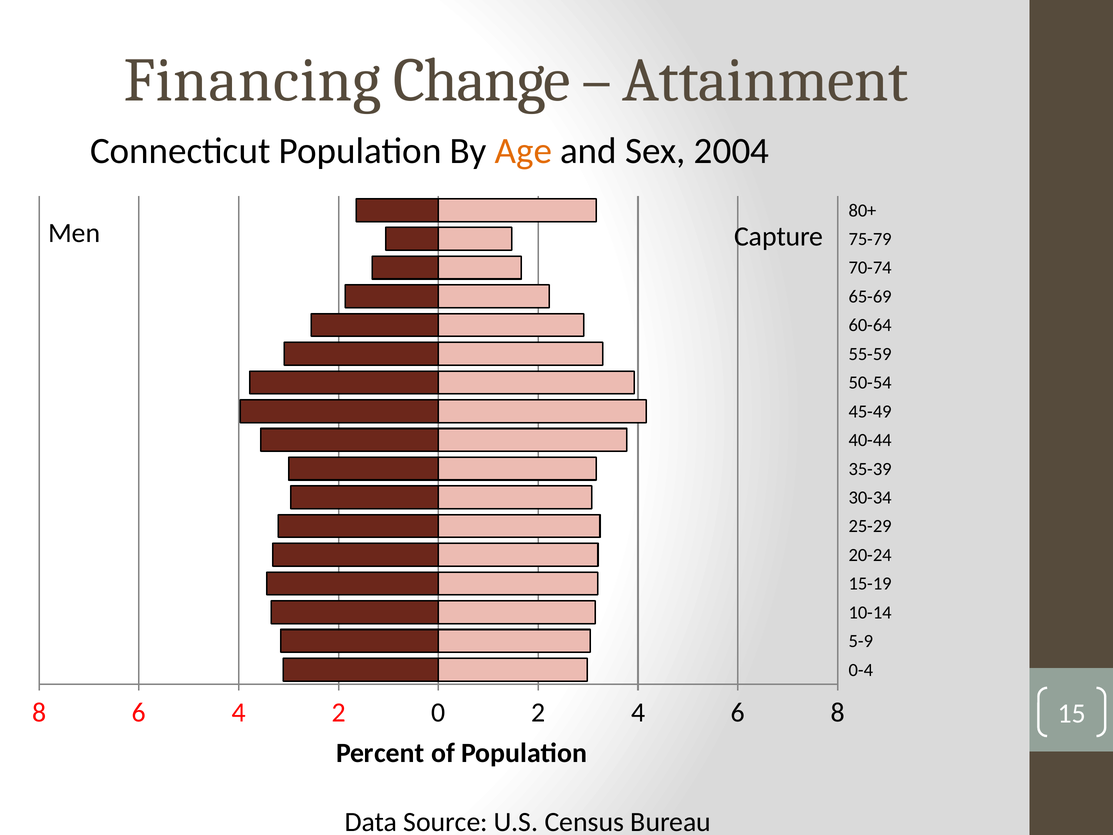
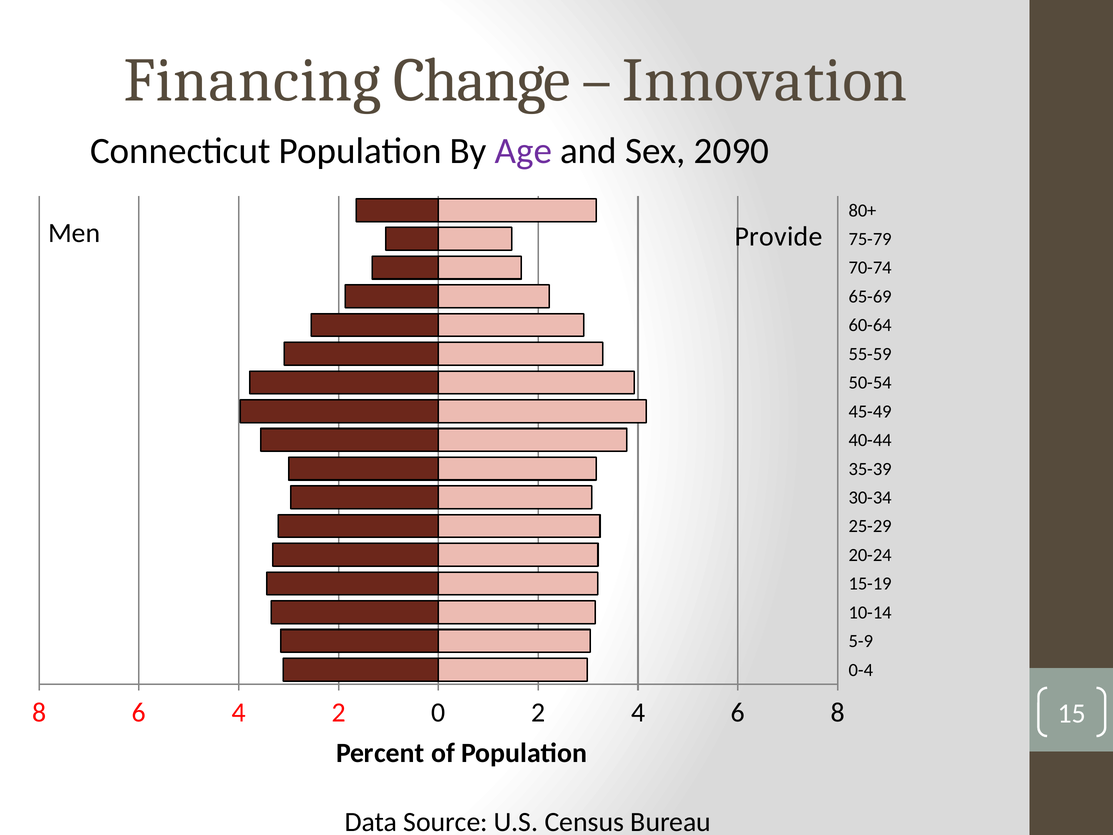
Attainment: Attainment -> Innovation
Age colour: orange -> purple
2004: 2004 -> 2090
Capture: Capture -> Provide
